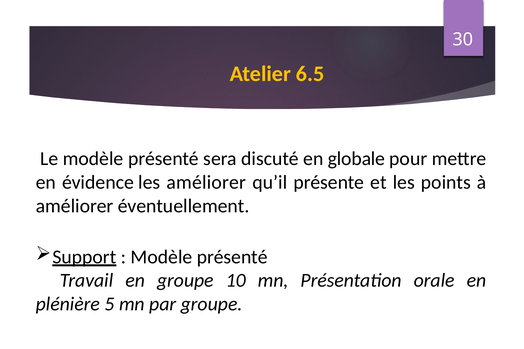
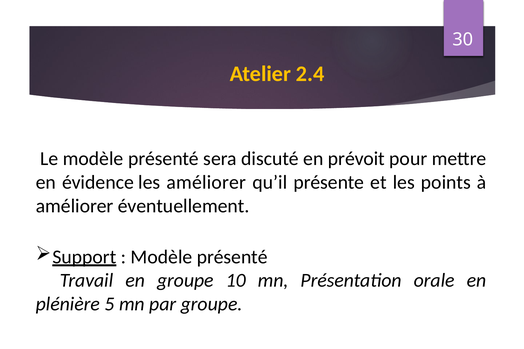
6.5: 6.5 -> 2.4
globale: globale -> prévoit
